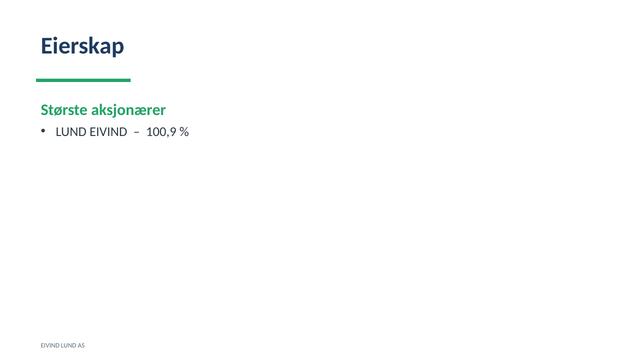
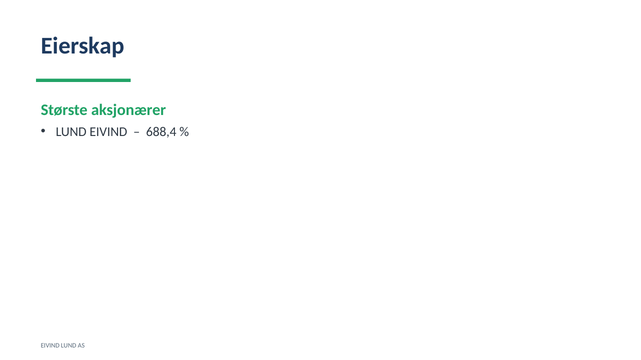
100,9: 100,9 -> 688,4
